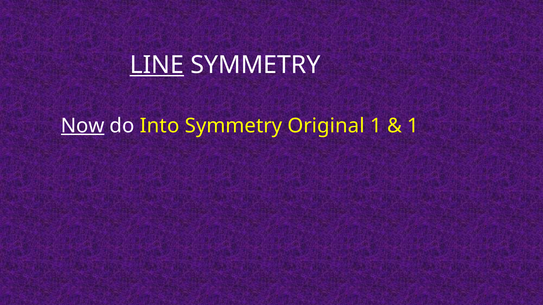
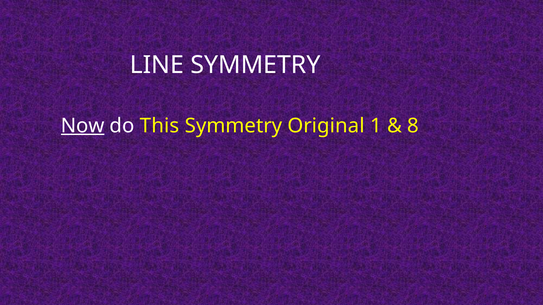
LINE underline: present -> none
Into: Into -> This
1 at (413, 126): 1 -> 8
